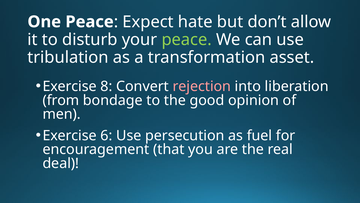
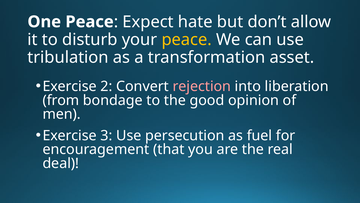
peace at (187, 40) colour: light green -> yellow
8: 8 -> 2
6: 6 -> 3
